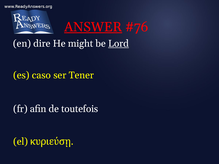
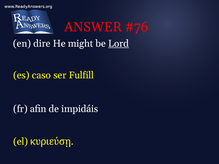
ANSWER underline: present -> none
Tener: Tener -> Fulfill
toutefois: toutefois -> impidáis
